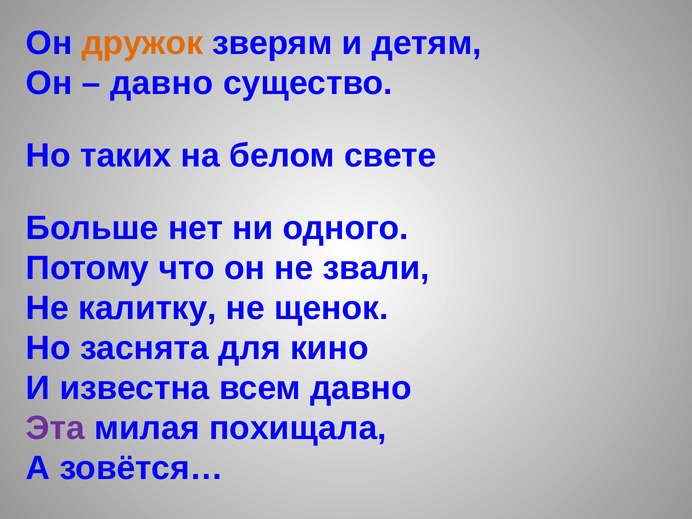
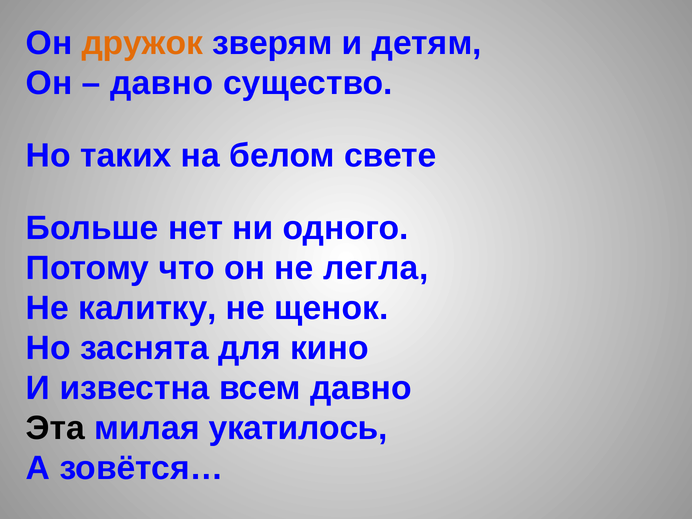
звали: звали -> легла
Эта colour: purple -> black
похищала: похищала -> укатилось
